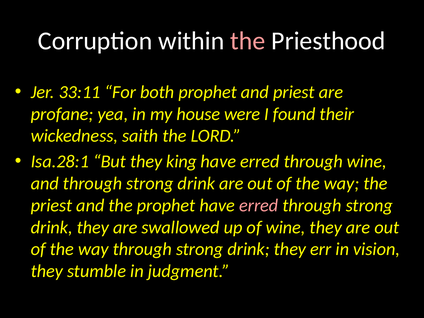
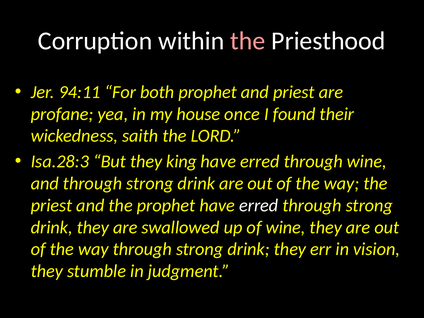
33:11: 33:11 -> 94:11
were: were -> once
Isa.28:1: Isa.28:1 -> Isa.28:3
erred at (259, 205) colour: pink -> white
